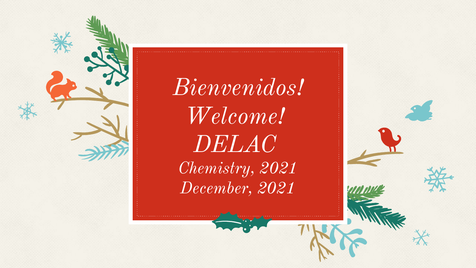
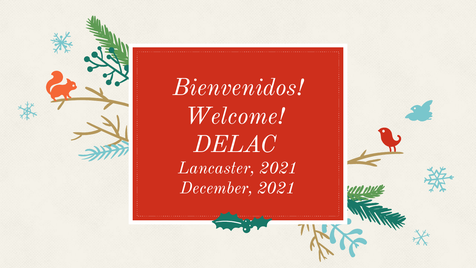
Chemistry: Chemistry -> Lancaster
